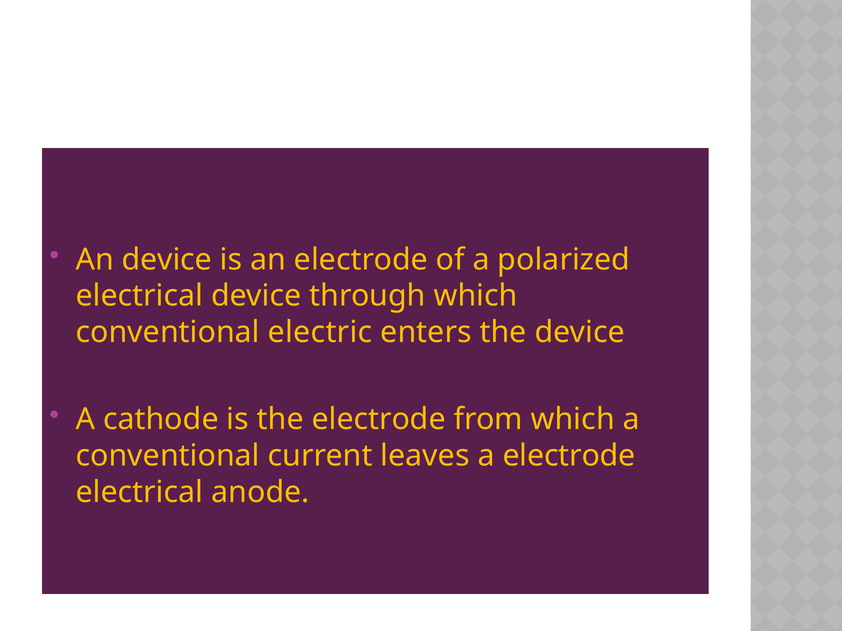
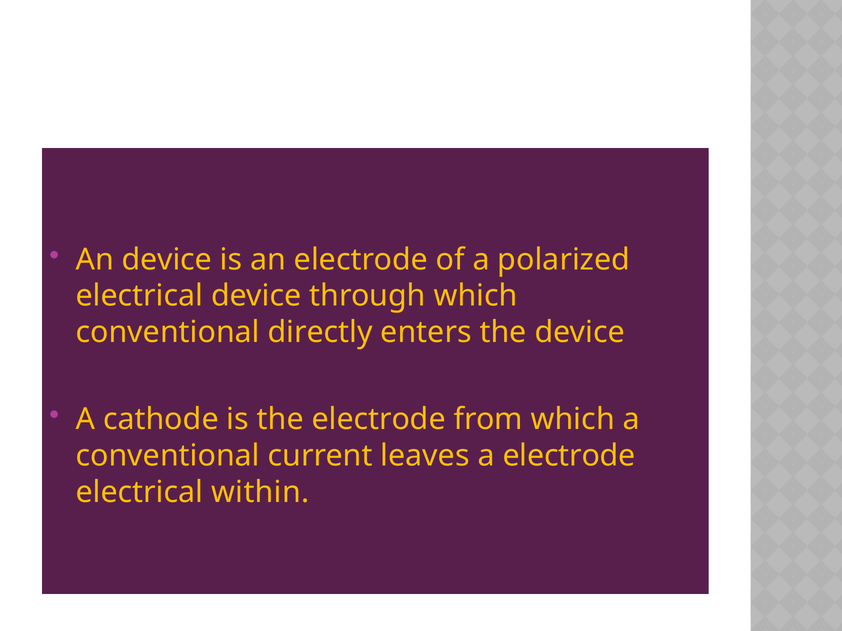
electric: electric -> directly
anode: anode -> within
